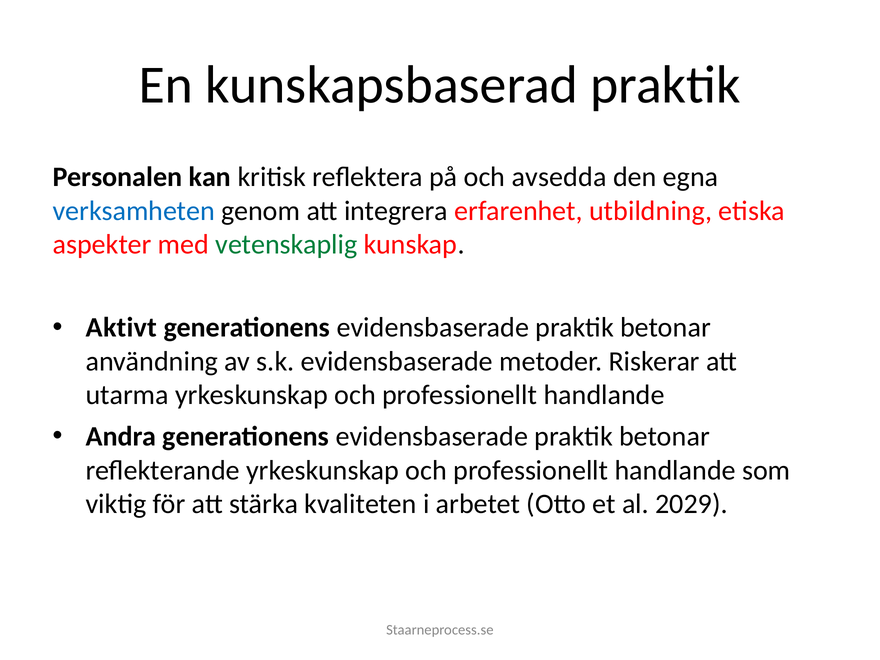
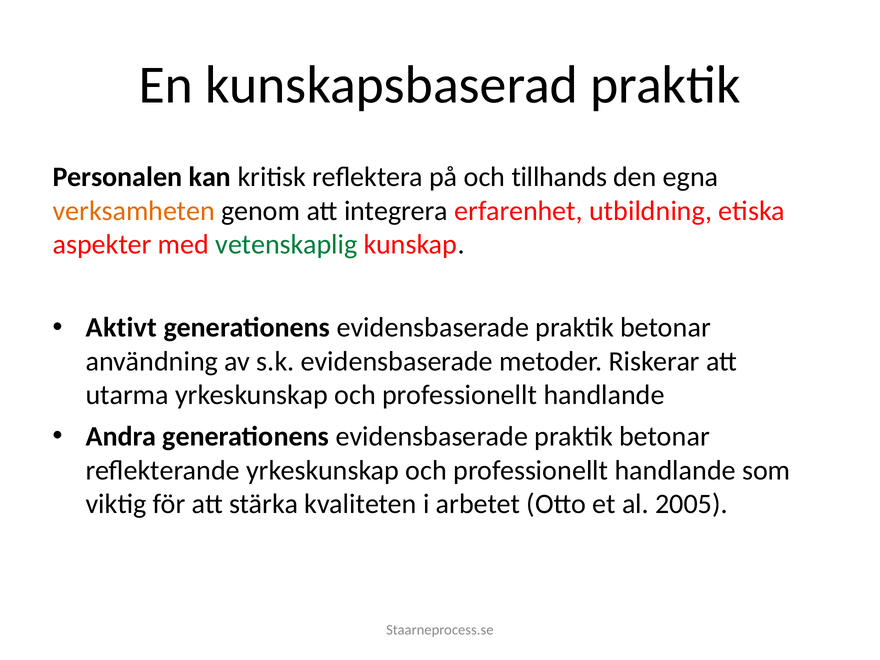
avsedda: avsedda -> tillhands
verksamheten colour: blue -> orange
2029: 2029 -> 2005
